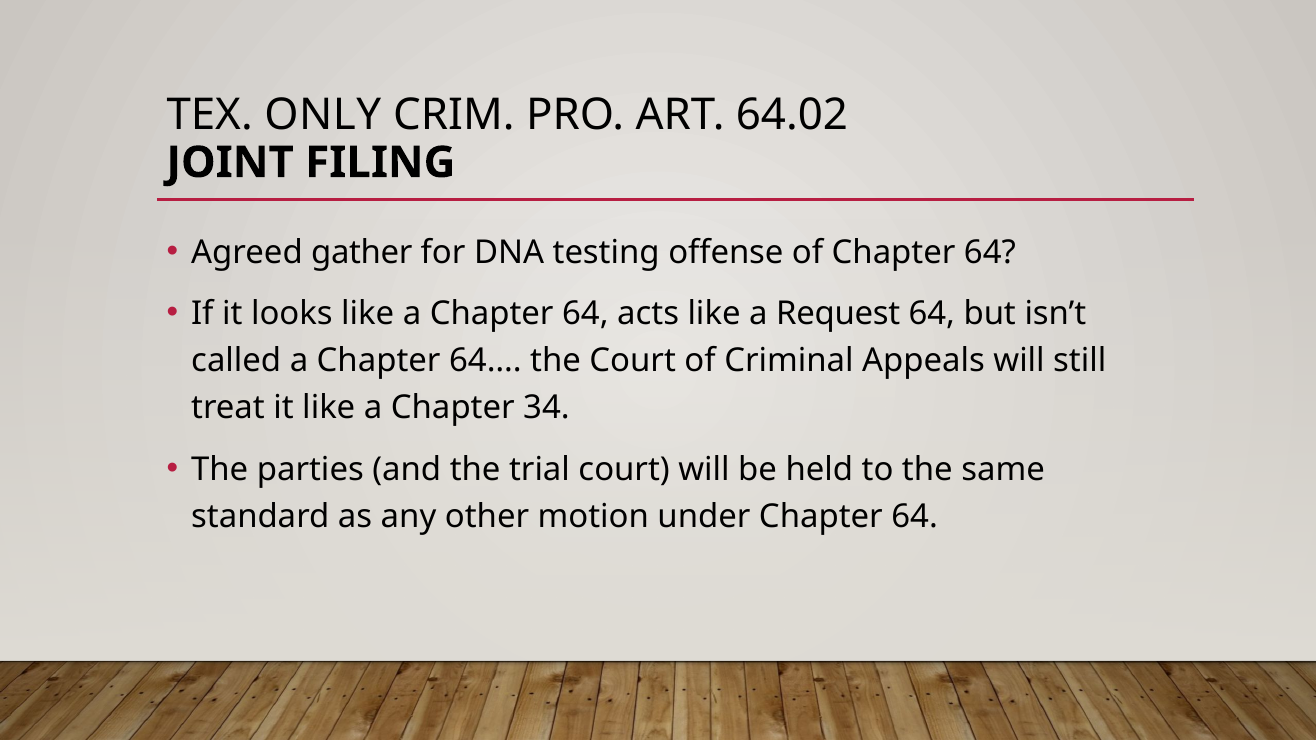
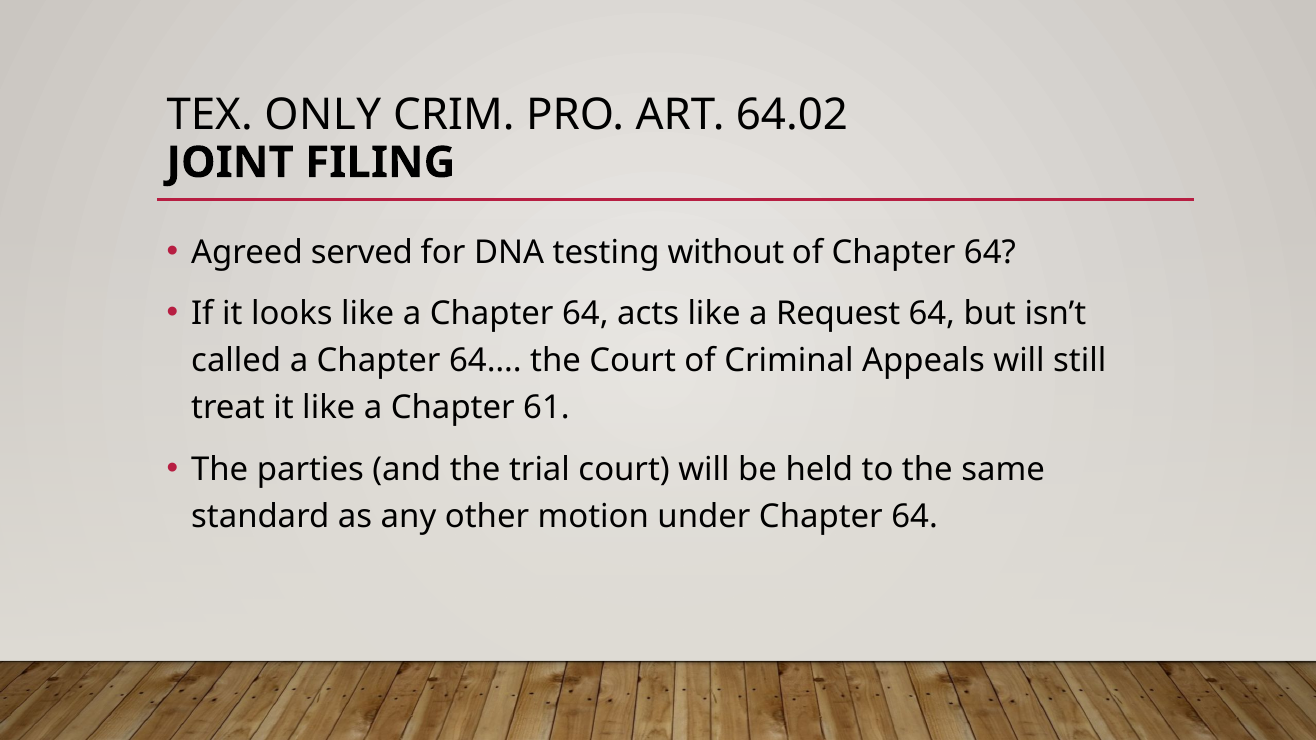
gather: gather -> served
offense: offense -> without
34: 34 -> 61
